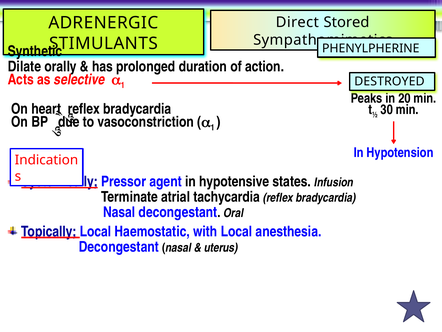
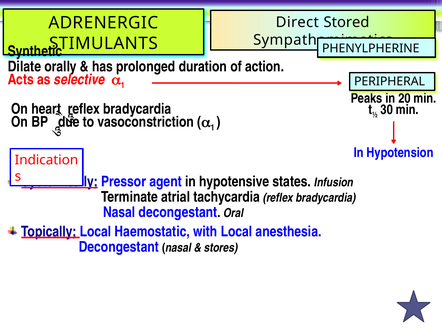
DESTROYED: DESTROYED -> PERIPHERAL
uterus: uterus -> stores
